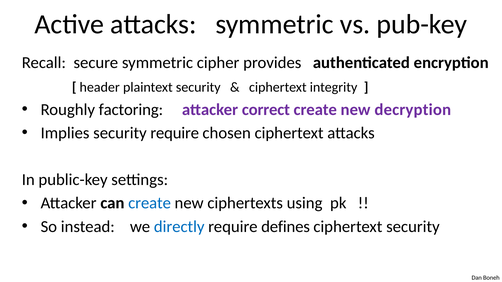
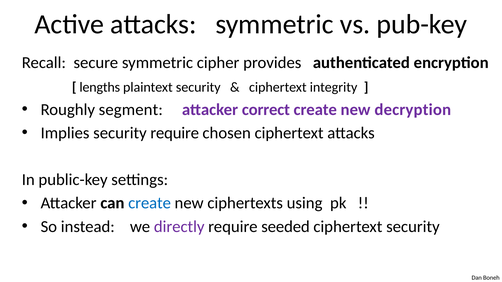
header: header -> lengths
factoring: factoring -> segment
directly colour: blue -> purple
defines: defines -> seeded
